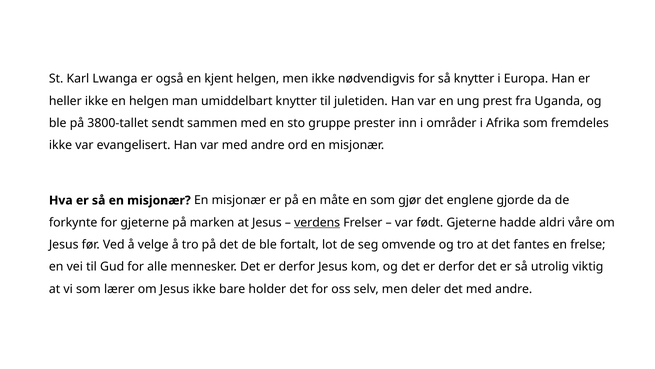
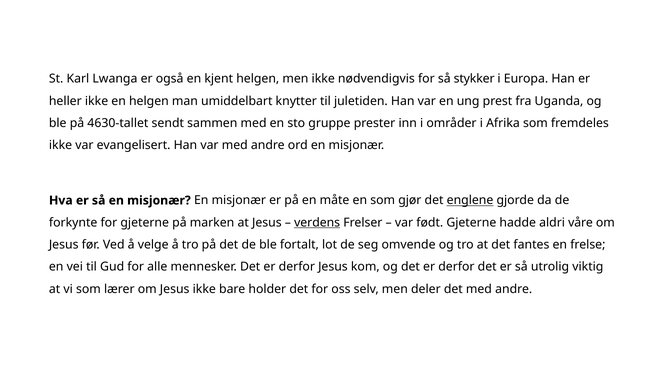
så knytter: knytter -> stykker
3800-tallet: 3800-tallet -> 4630-tallet
englene underline: none -> present
